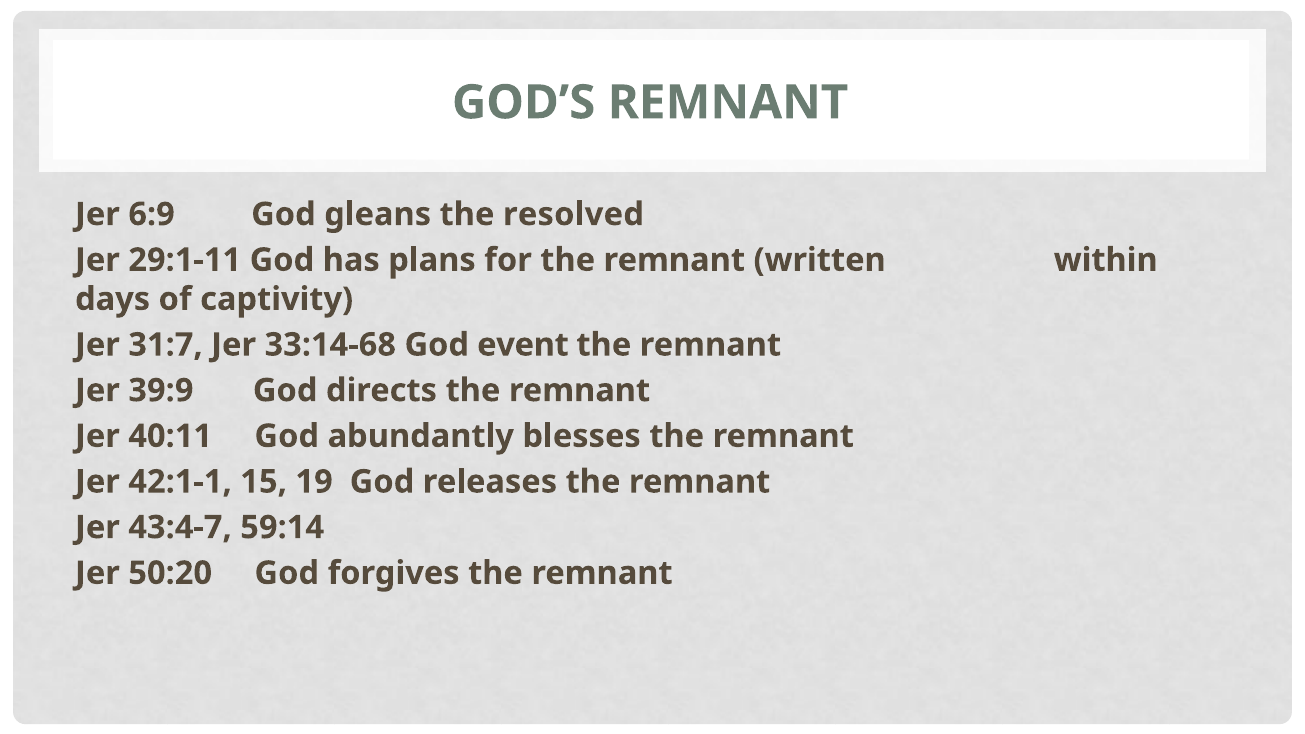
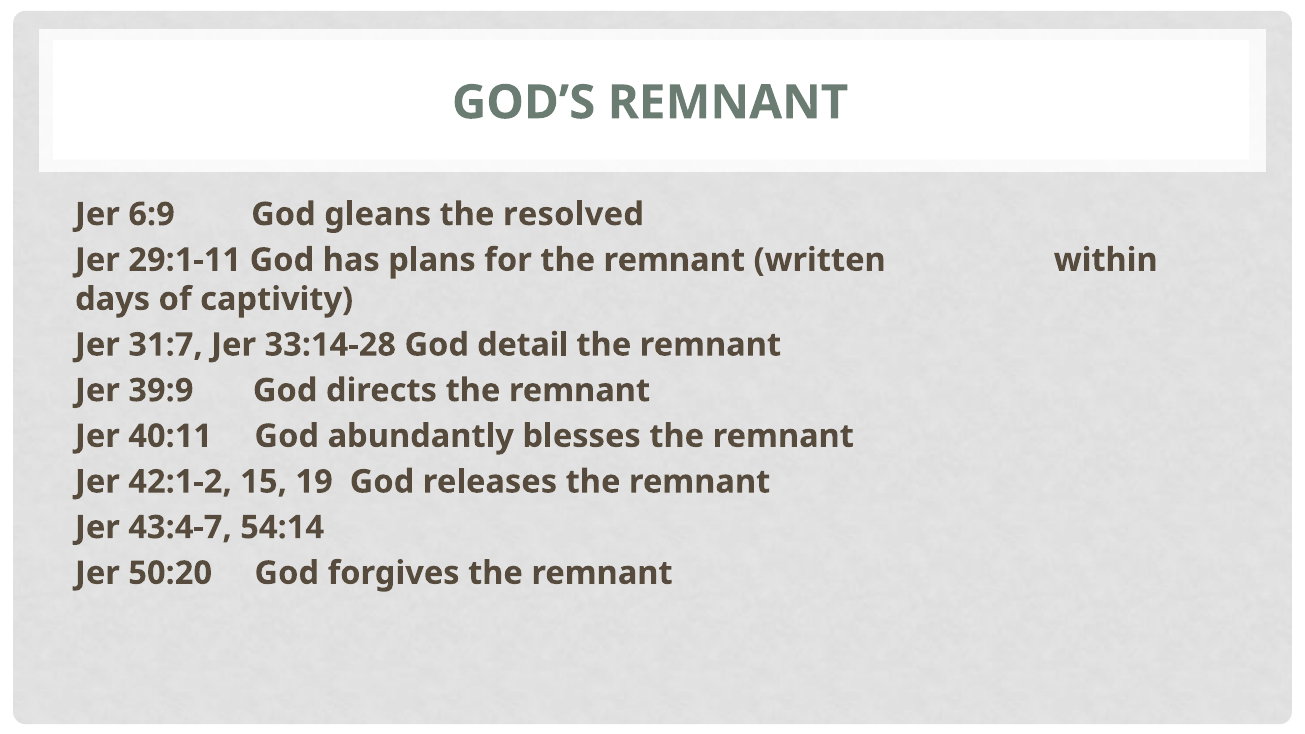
33:14-68: 33:14-68 -> 33:14-28
event: event -> detail
42:1-1: 42:1-1 -> 42:1-2
59:14: 59:14 -> 54:14
